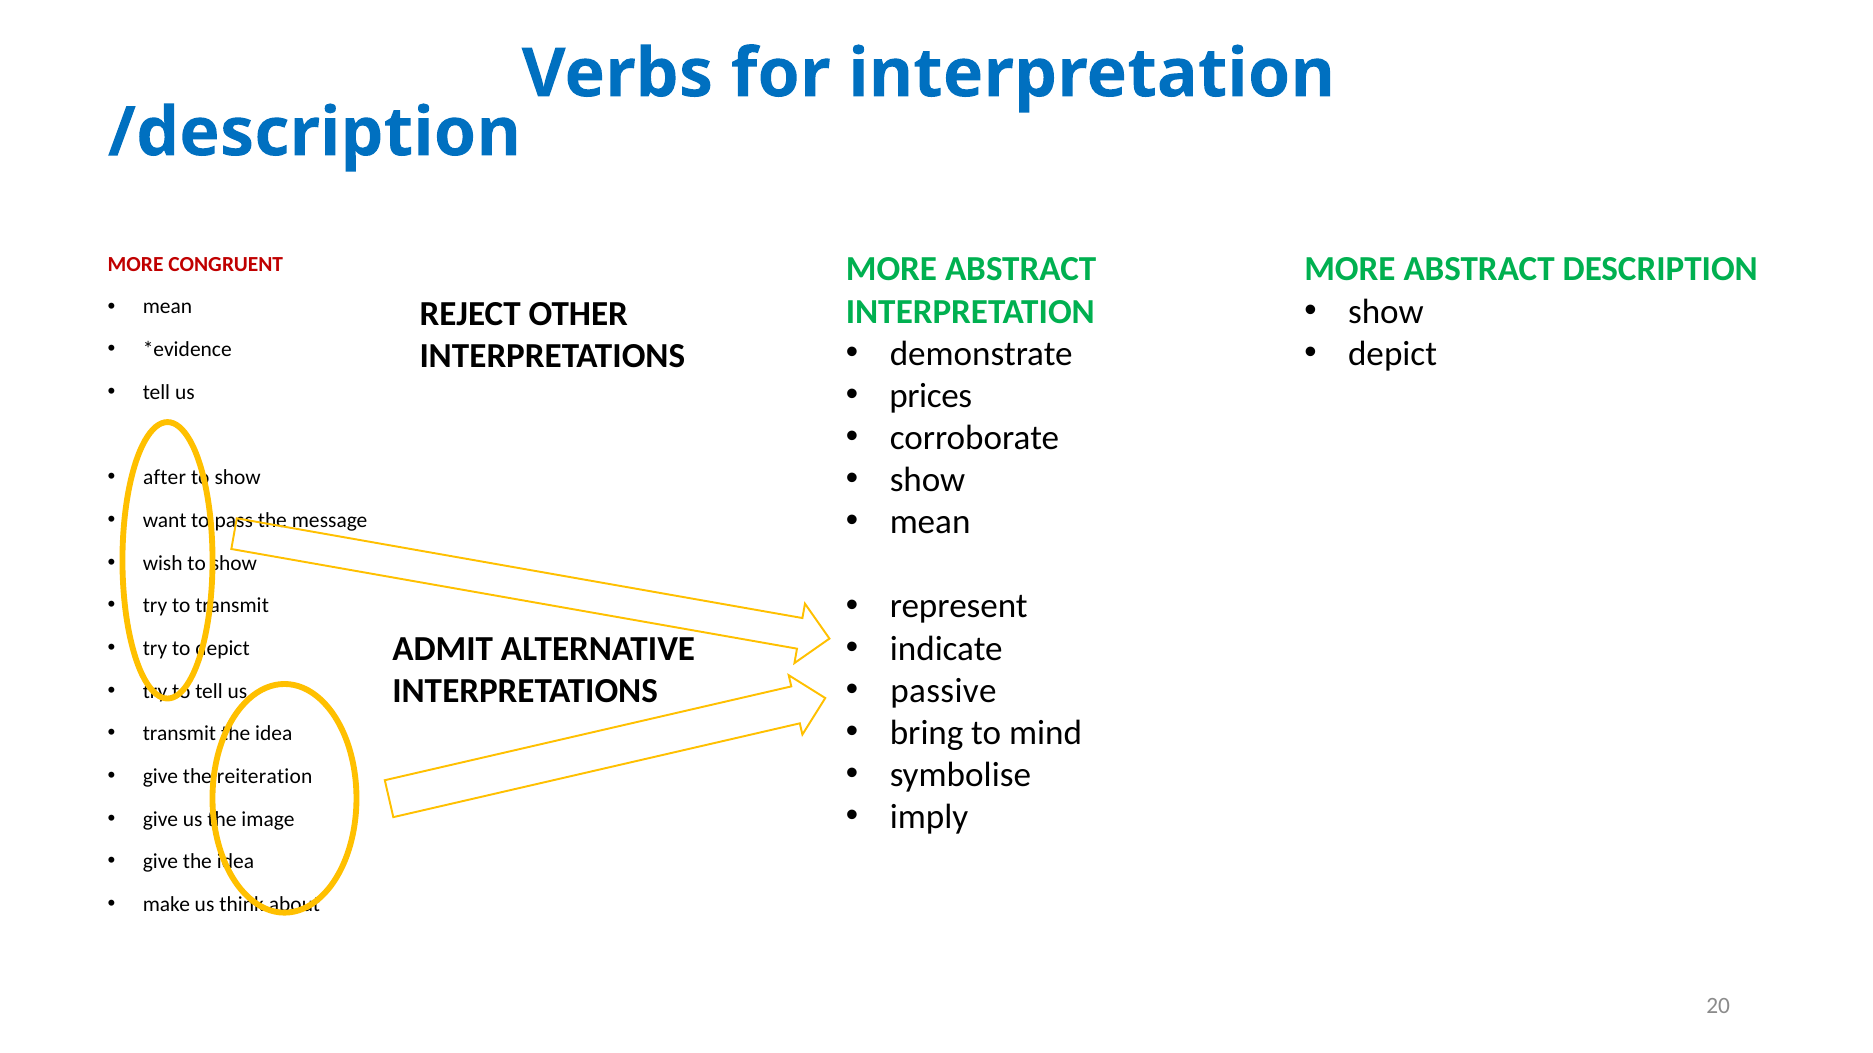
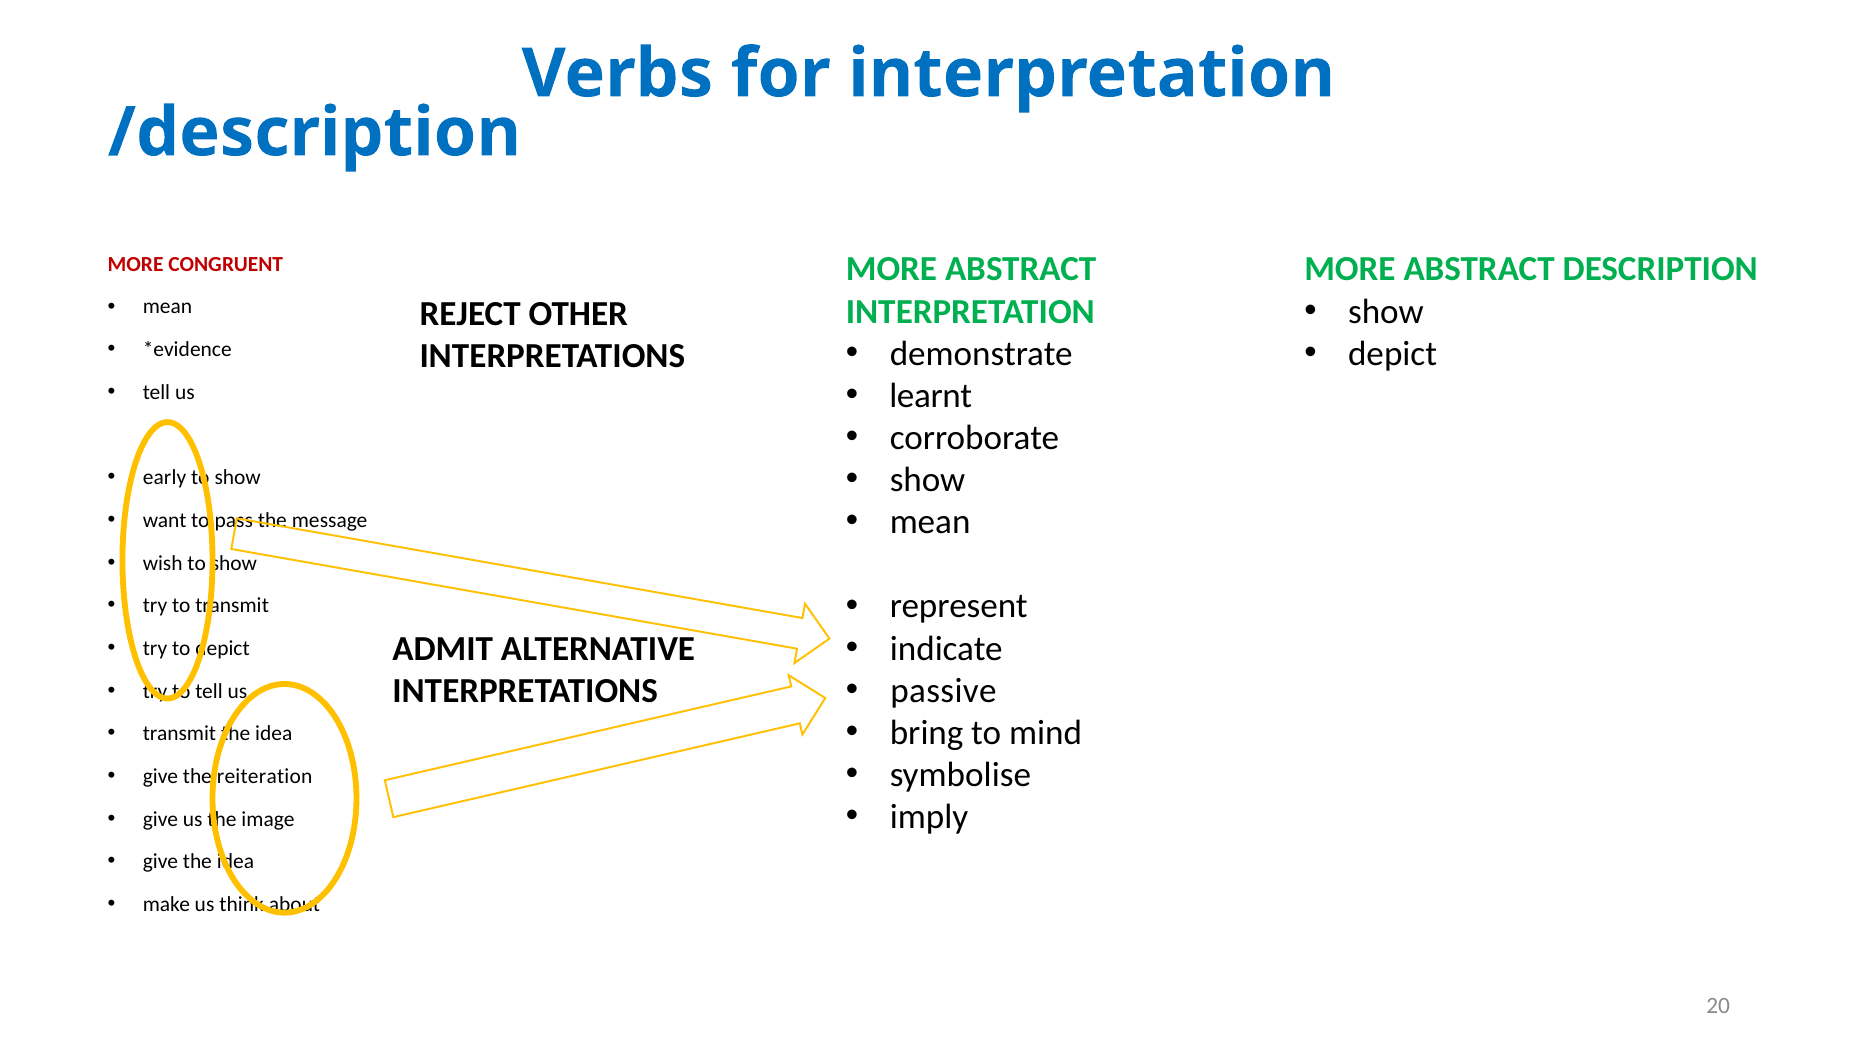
prices: prices -> learnt
after: after -> early
